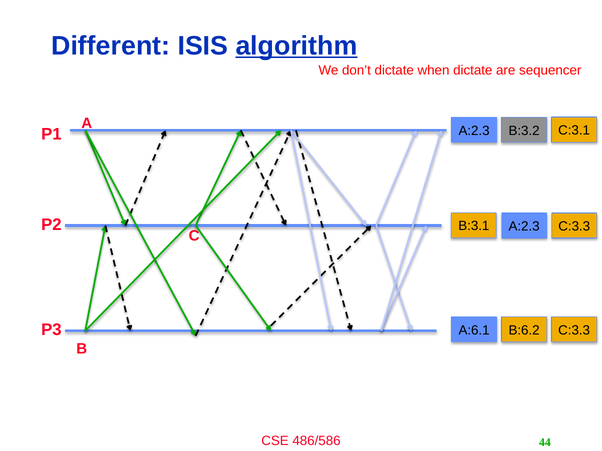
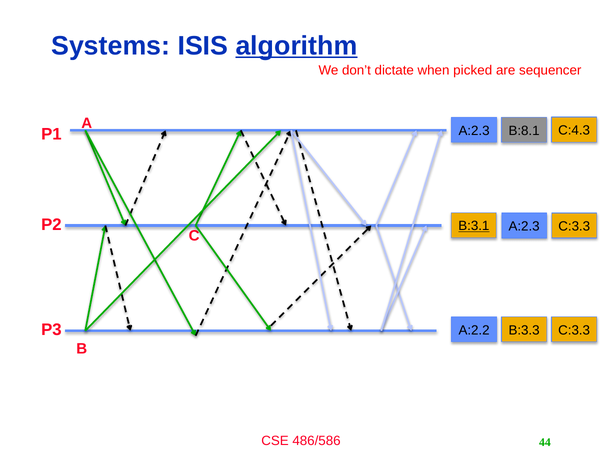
Different: Different -> Systems
when dictate: dictate -> picked
C:3.1: C:3.1 -> C:4.3
B:3.2: B:3.2 -> B:8.1
B:3.1 underline: none -> present
A:6.1: A:6.1 -> A:2.2
B:6.2: B:6.2 -> B:3.3
